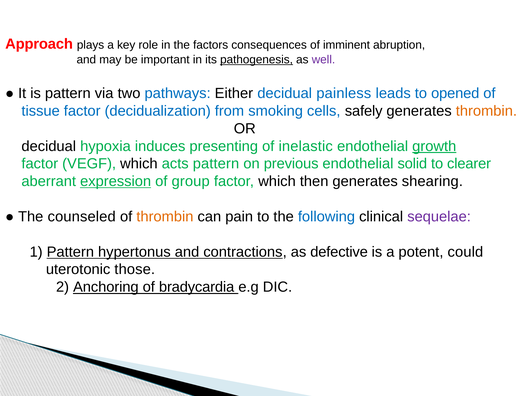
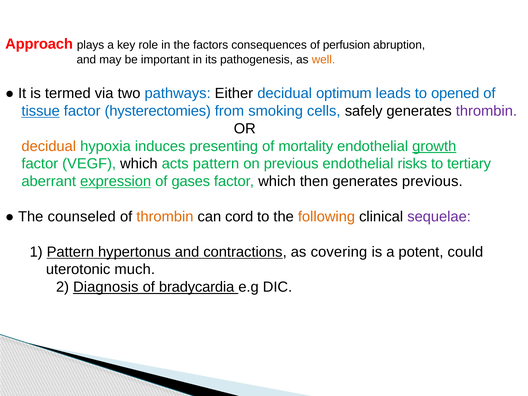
imminent: imminent -> perfusion
pathogenesis underline: present -> none
well colour: purple -> orange
is pattern: pattern -> termed
painless: painless -> optimum
tissue underline: none -> present
decidualization: decidualization -> hysterectomies
thrombin at (486, 111) colour: orange -> purple
decidual at (49, 146) colour: black -> orange
inelastic: inelastic -> mortality
solid: solid -> risks
clearer: clearer -> tertiary
group: group -> gases
generates shearing: shearing -> previous
pain: pain -> cord
following colour: blue -> orange
defective: defective -> covering
those: those -> much
Anchoring: Anchoring -> Diagnosis
